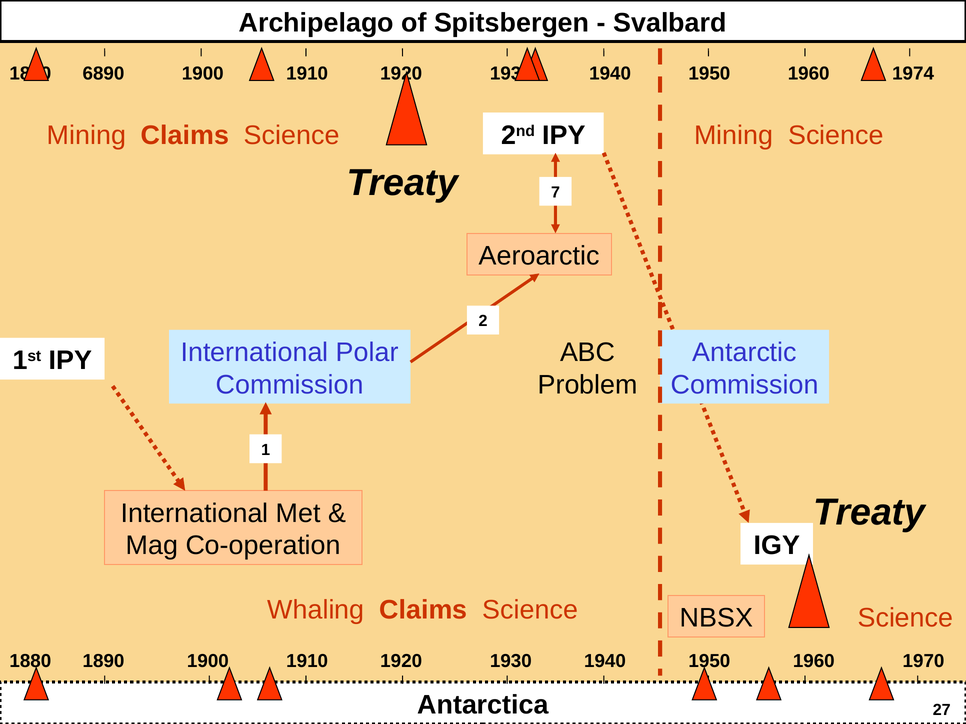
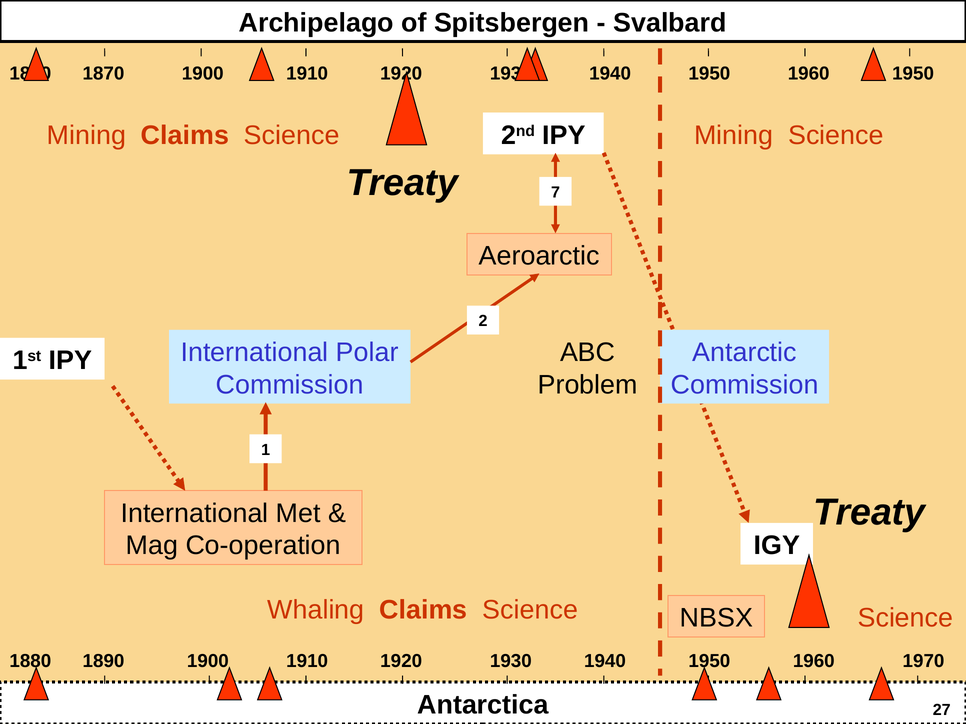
6890: 6890 -> 1870
1960 1974: 1974 -> 1950
